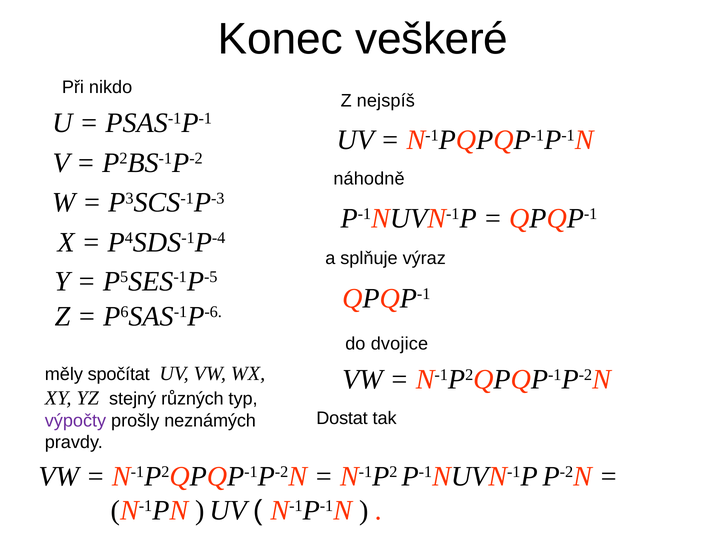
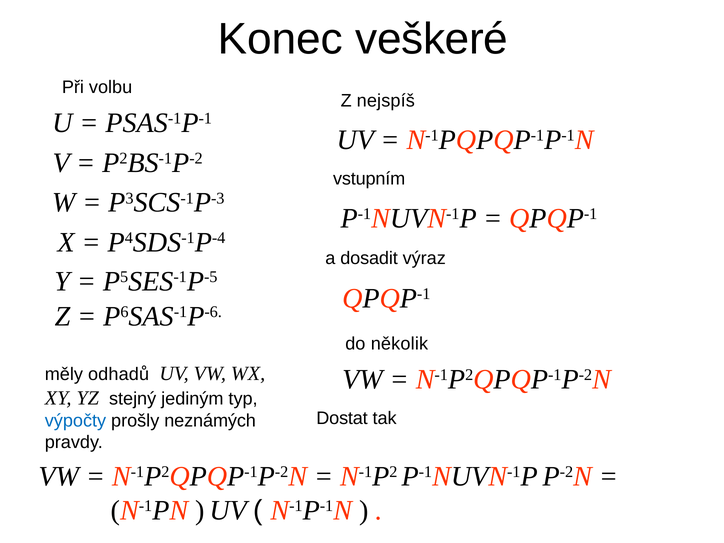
nikdo: nikdo -> volbu
náhodně: náhodně -> vstupním
splňuje: splňuje -> dosadit
dvojice: dvojice -> několik
spočítat: spočítat -> odhadů
různých: různých -> jediným
výpočty colour: purple -> blue
